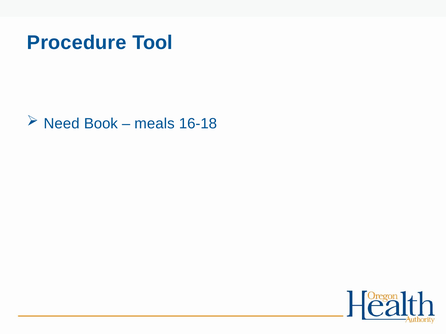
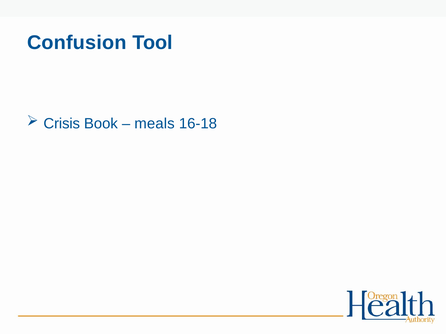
Procedure: Procedure -> Confusion
Need: Need -> Crisis
